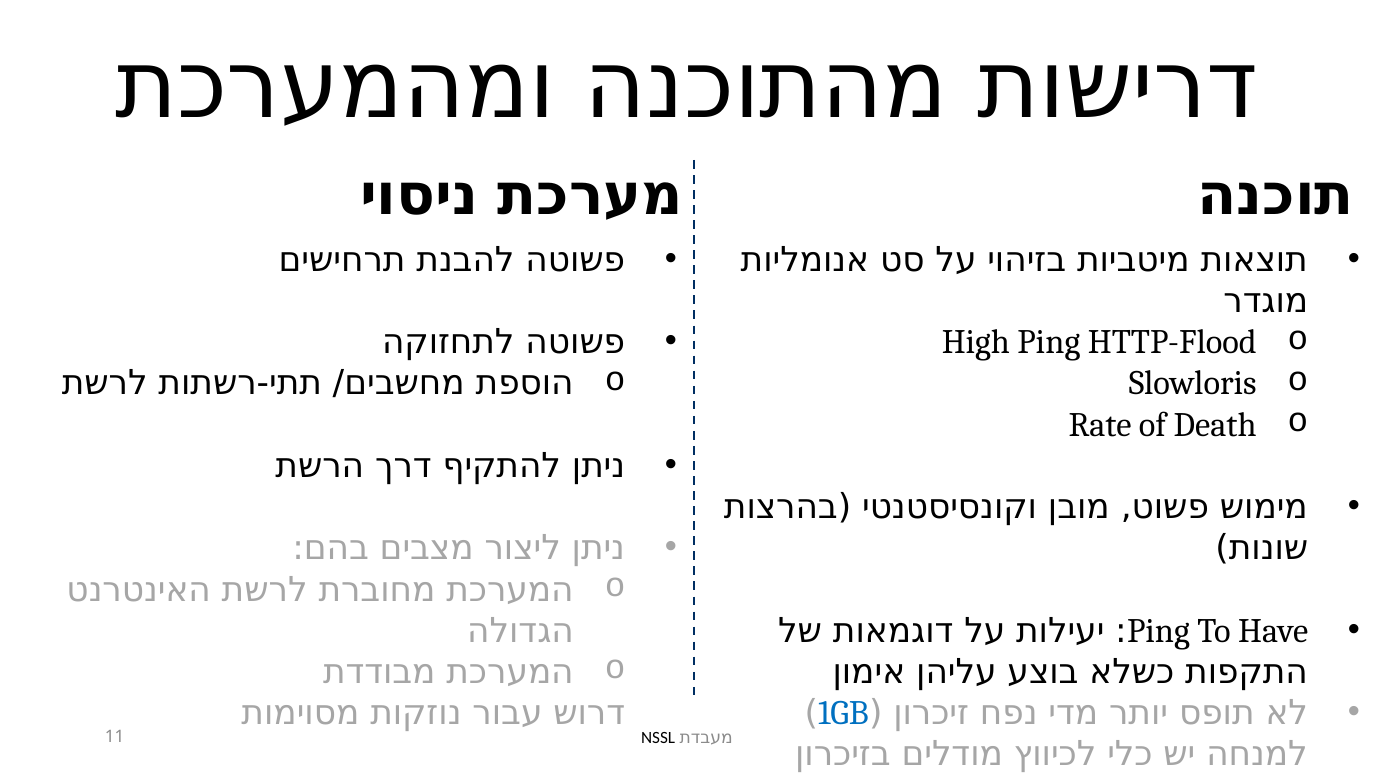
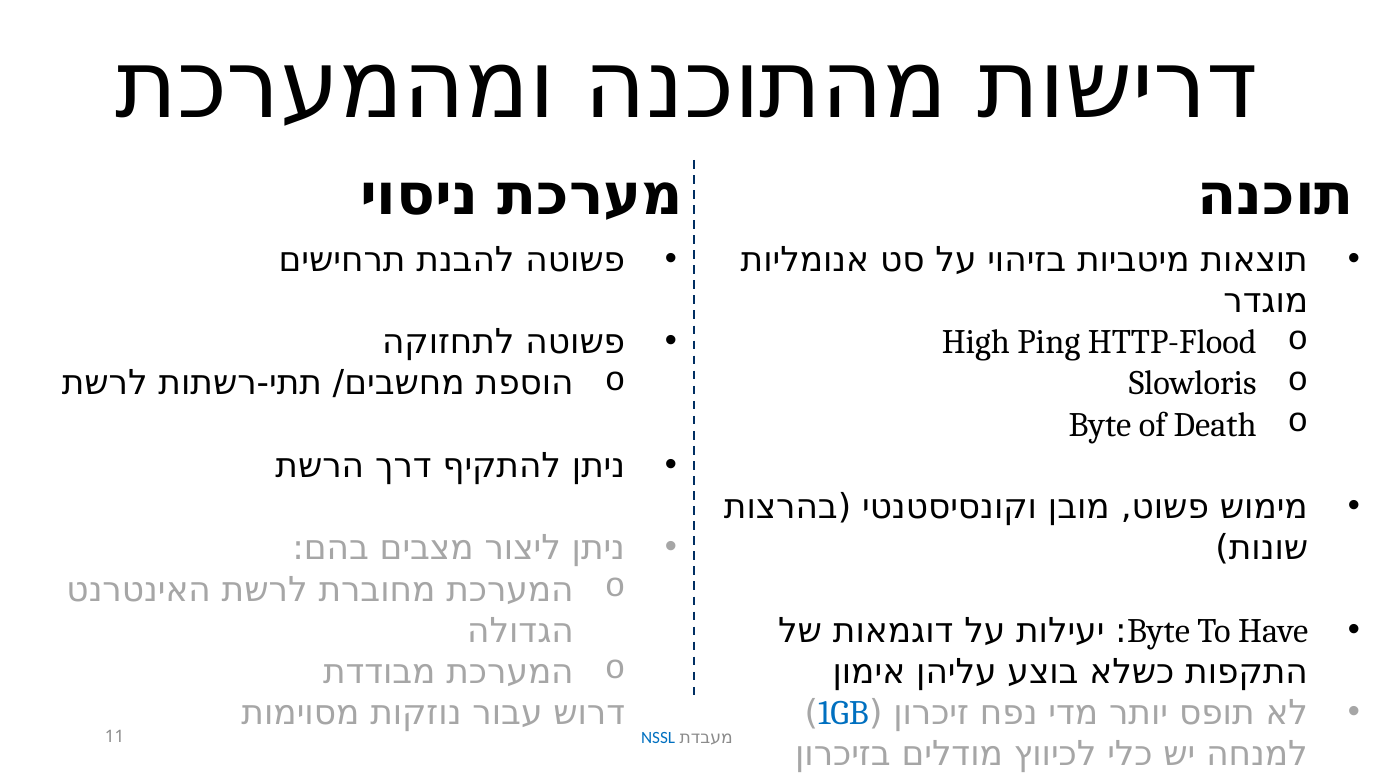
Rate at (1100, 425): Rate -> Byte
Ping at (1158, 631): Ping -> Byte
NSSL colour: black -> blue
